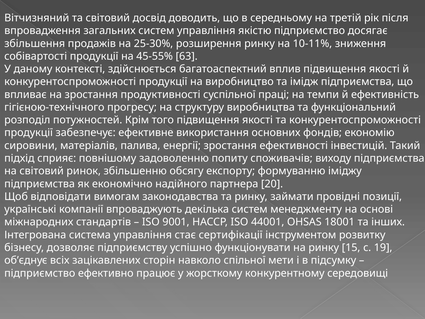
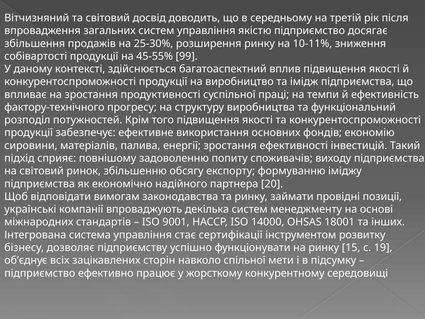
63: 63 -> 99
гігієною-технічного: гігієною-технічного -> фактору-технічного
44001: 44001 -> 14000
